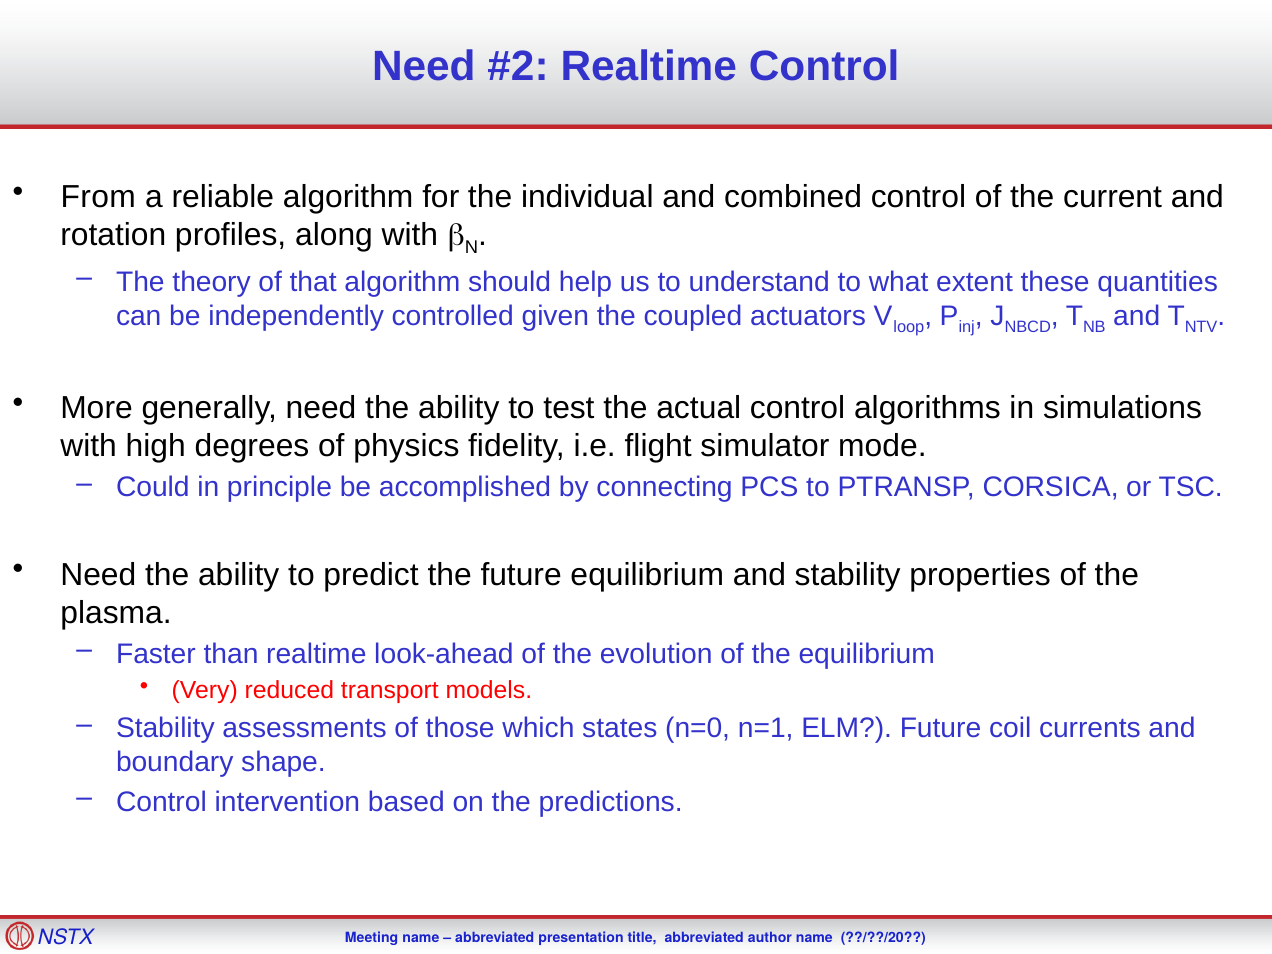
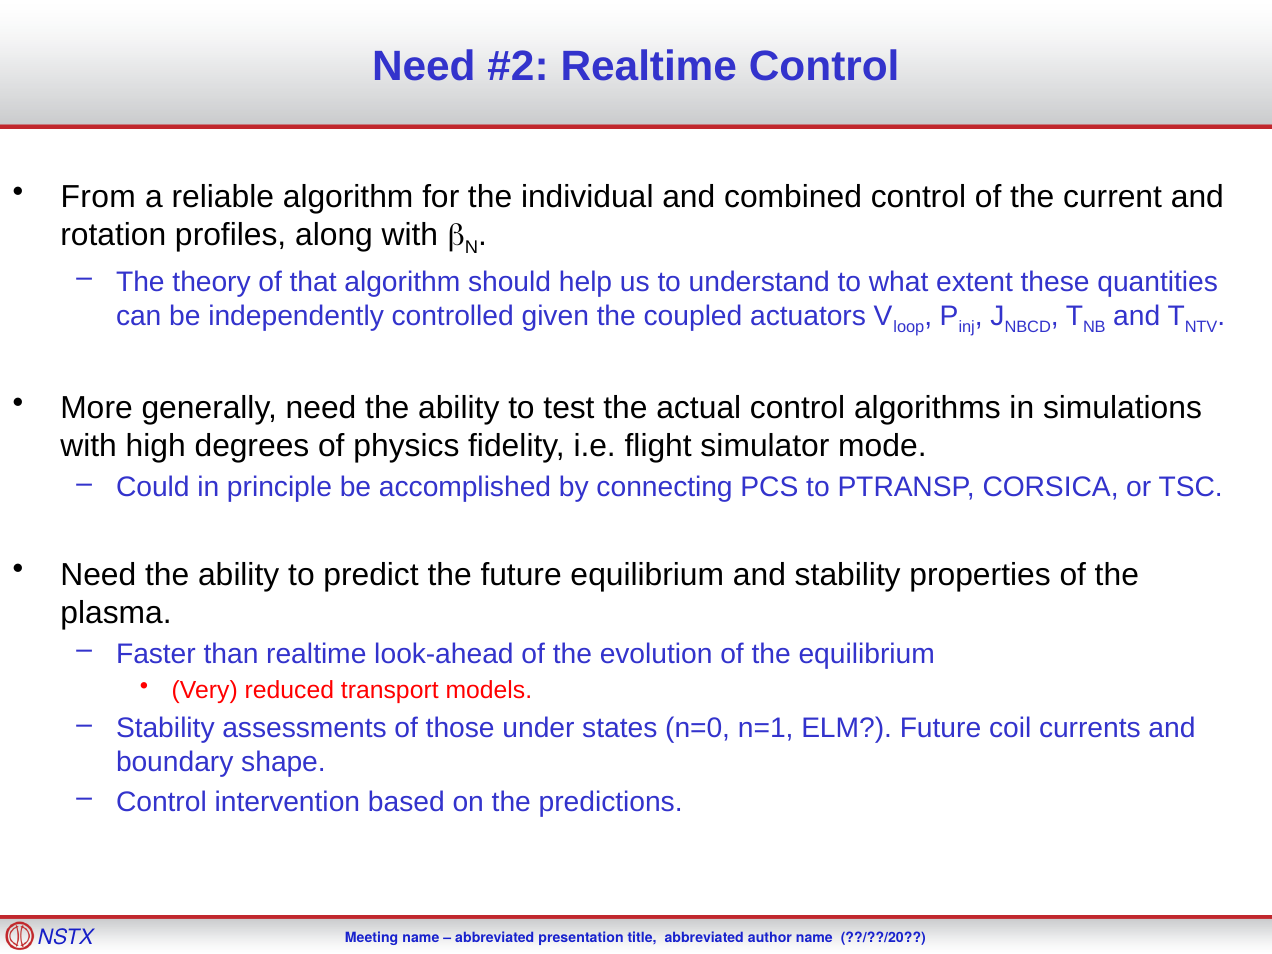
which: which -> under
